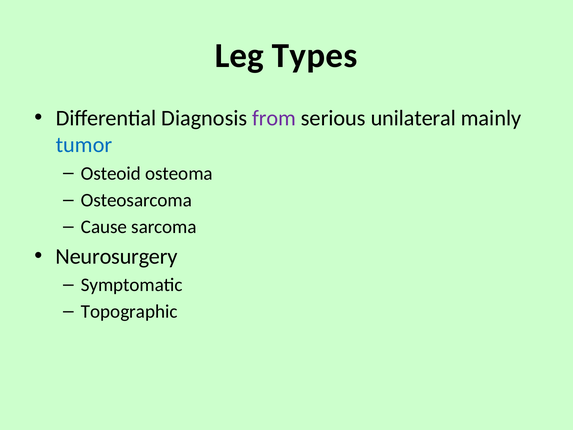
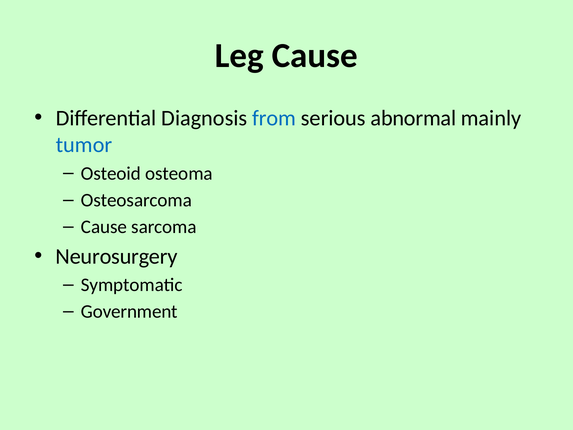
Leg Types: Types -> Cause
from colour: purple -> blue
unilateral: unilateral -> abnormal
Topographic: Topographic -> Government
